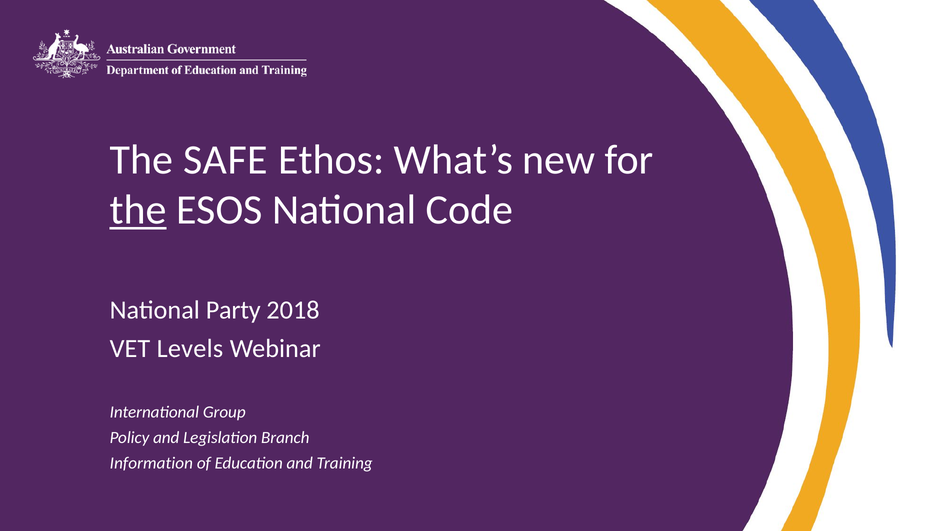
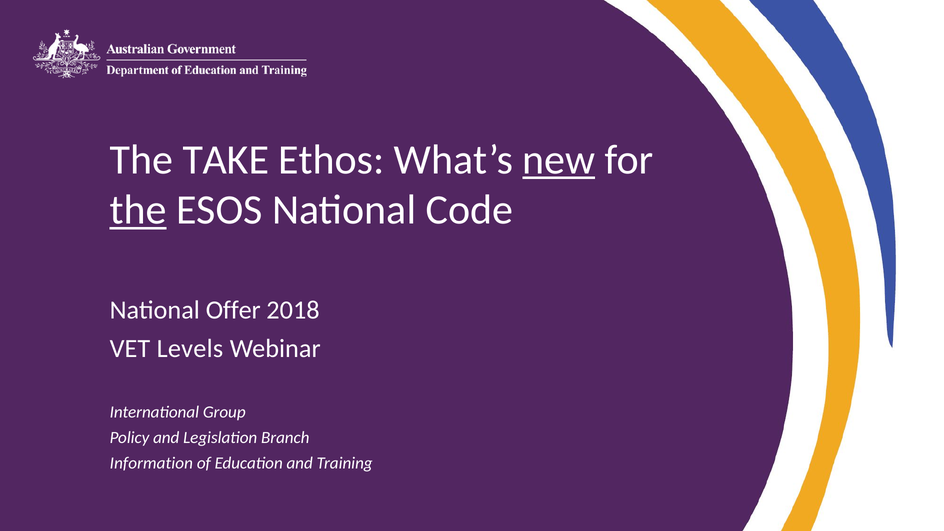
SAFE: SAFE -> TAKE
new underline: none -> present
Party: Party -> Offer
